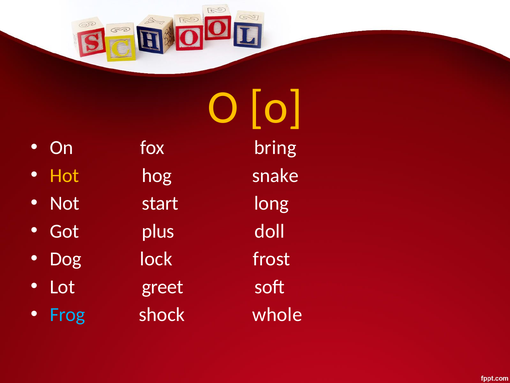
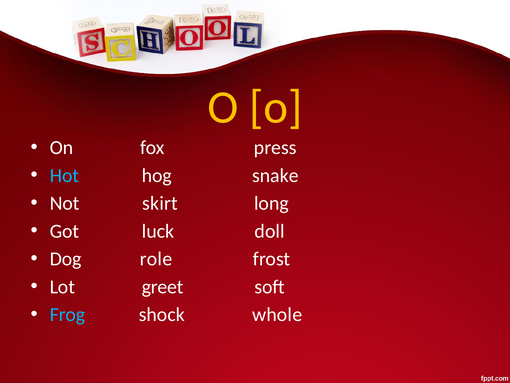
bring: bring -> press
Hot colour: yellow -> light blue
start: start -> skirt
plus: plus -> luck
lock: lock -> role
